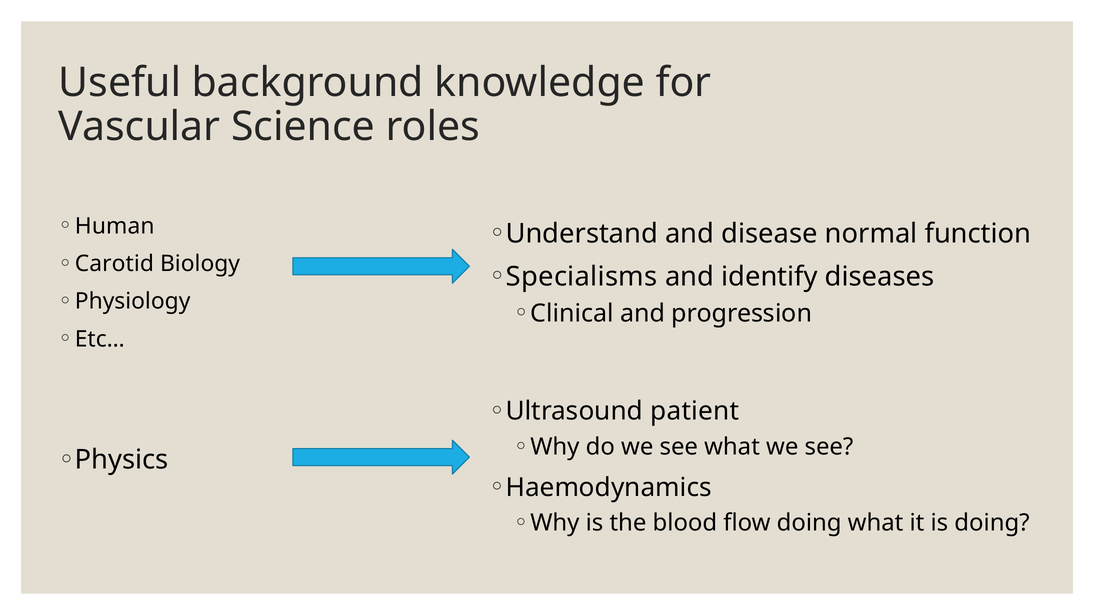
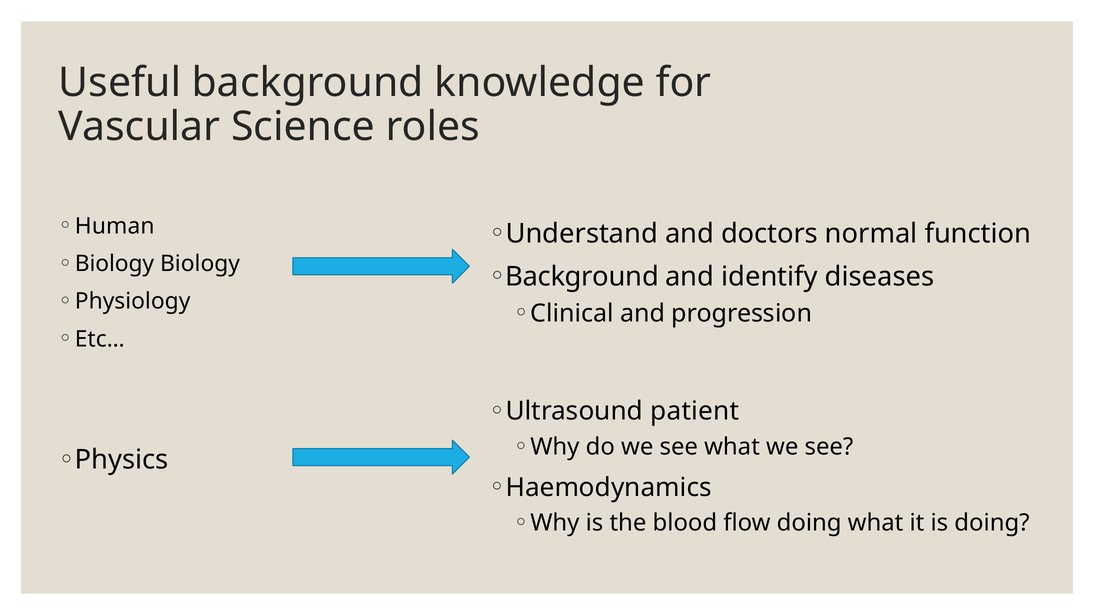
disease: disease -> doctors
Carotid at (114, 264): Carotid -> Biology
Specialisms at (582, 277): Specialisms -> Background
